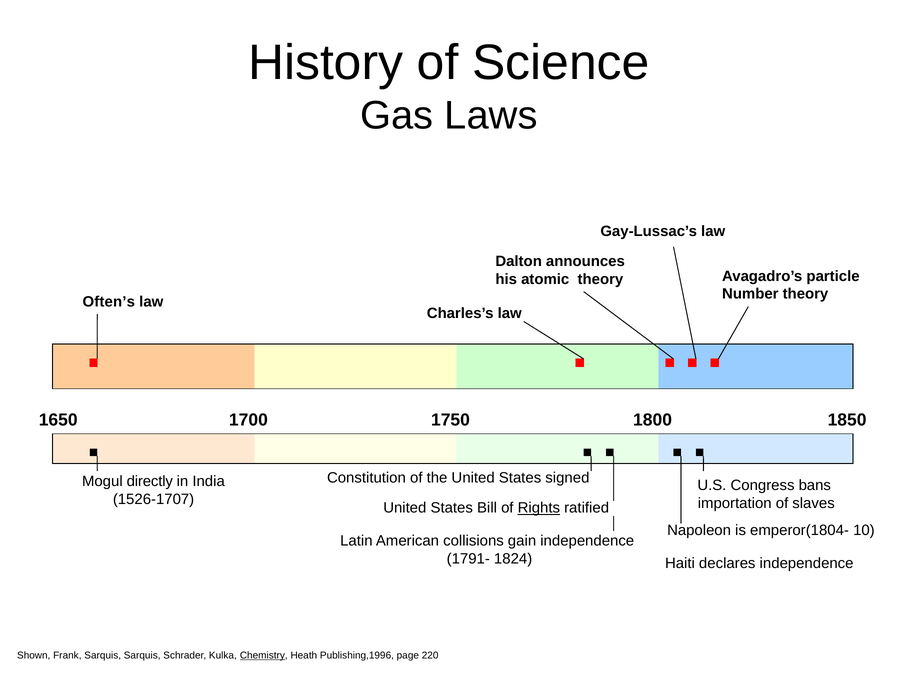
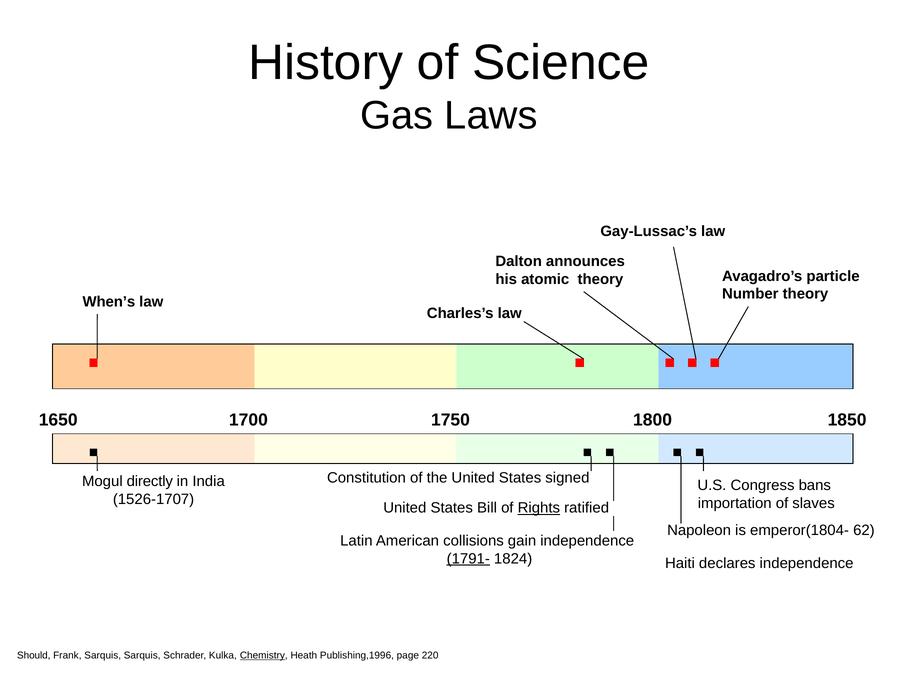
Often’s: Often’s -> When’s
10: 10 -> 62
1791- underline: none -> present
Shown: Shown -> Should
